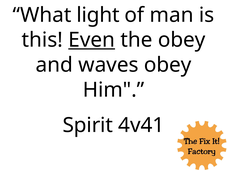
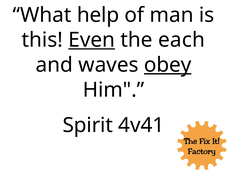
light: light -> help
the obey: obey -> each
obey at (168, 65) underline: none -> present
